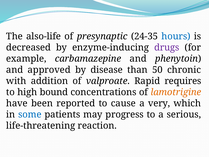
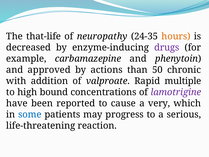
also-life: also-life -> that-life
presynaptic: presynaptic -> neuropathy
hours colour: blue -> orange
disease: disease -> actions
requires: requires -> multiple
lamotrigine colour: orange -> purple
